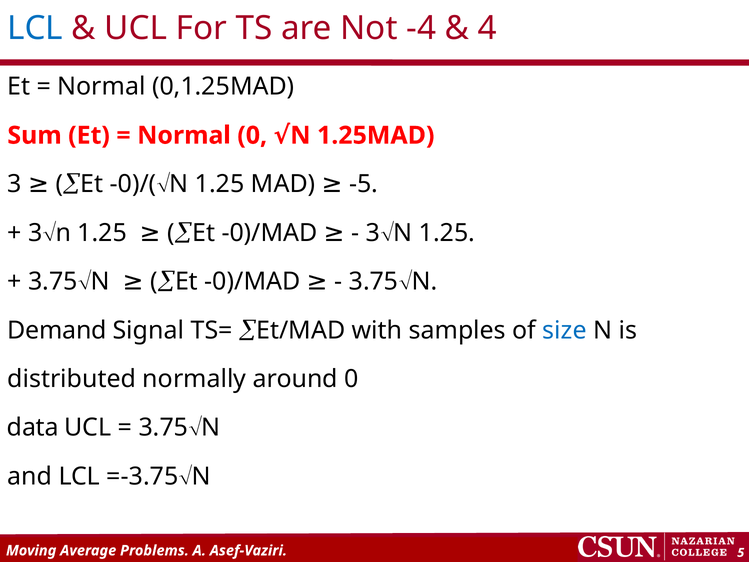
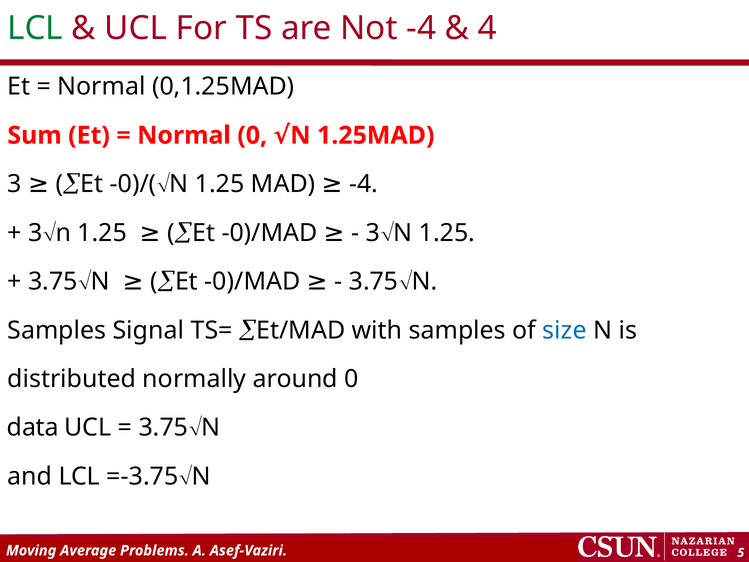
LCL at (35, 28) colour: blue -> green
MAD -5: -5 -> -4
Demand at (57, 330): Demand -> Samples
